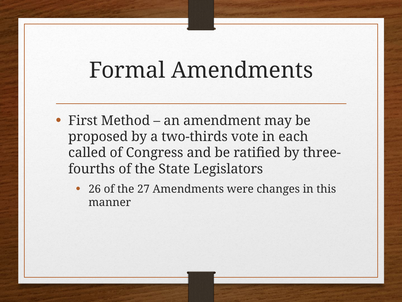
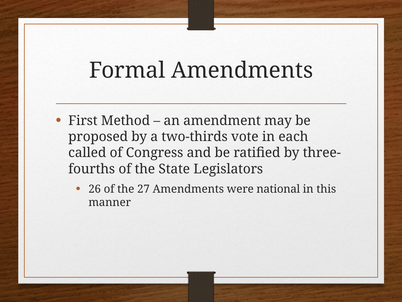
changes: changes -> national
